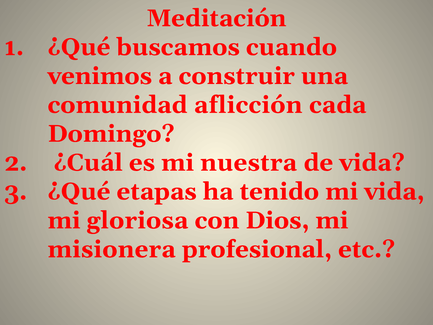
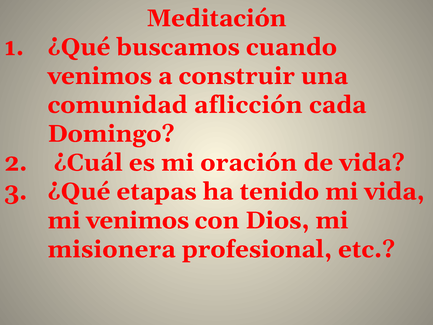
nuestra: nuestra -> oración
mi gloriosa: gloriosa -> venimos
